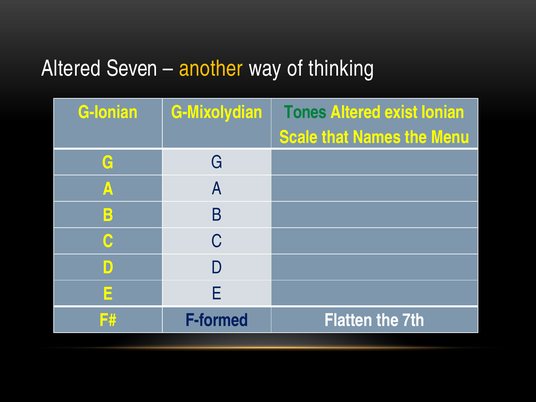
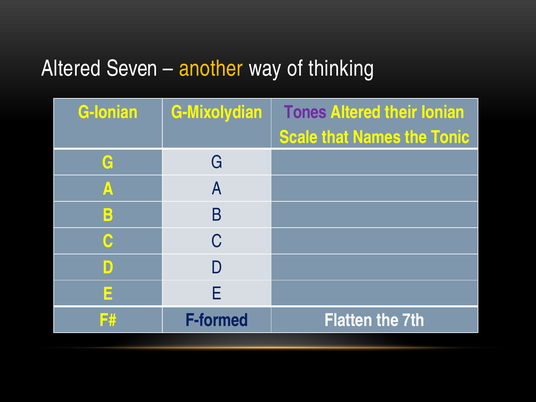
Tones colour: green -> purple
exist: exist -> their
Menu: Menu -> Tonic
